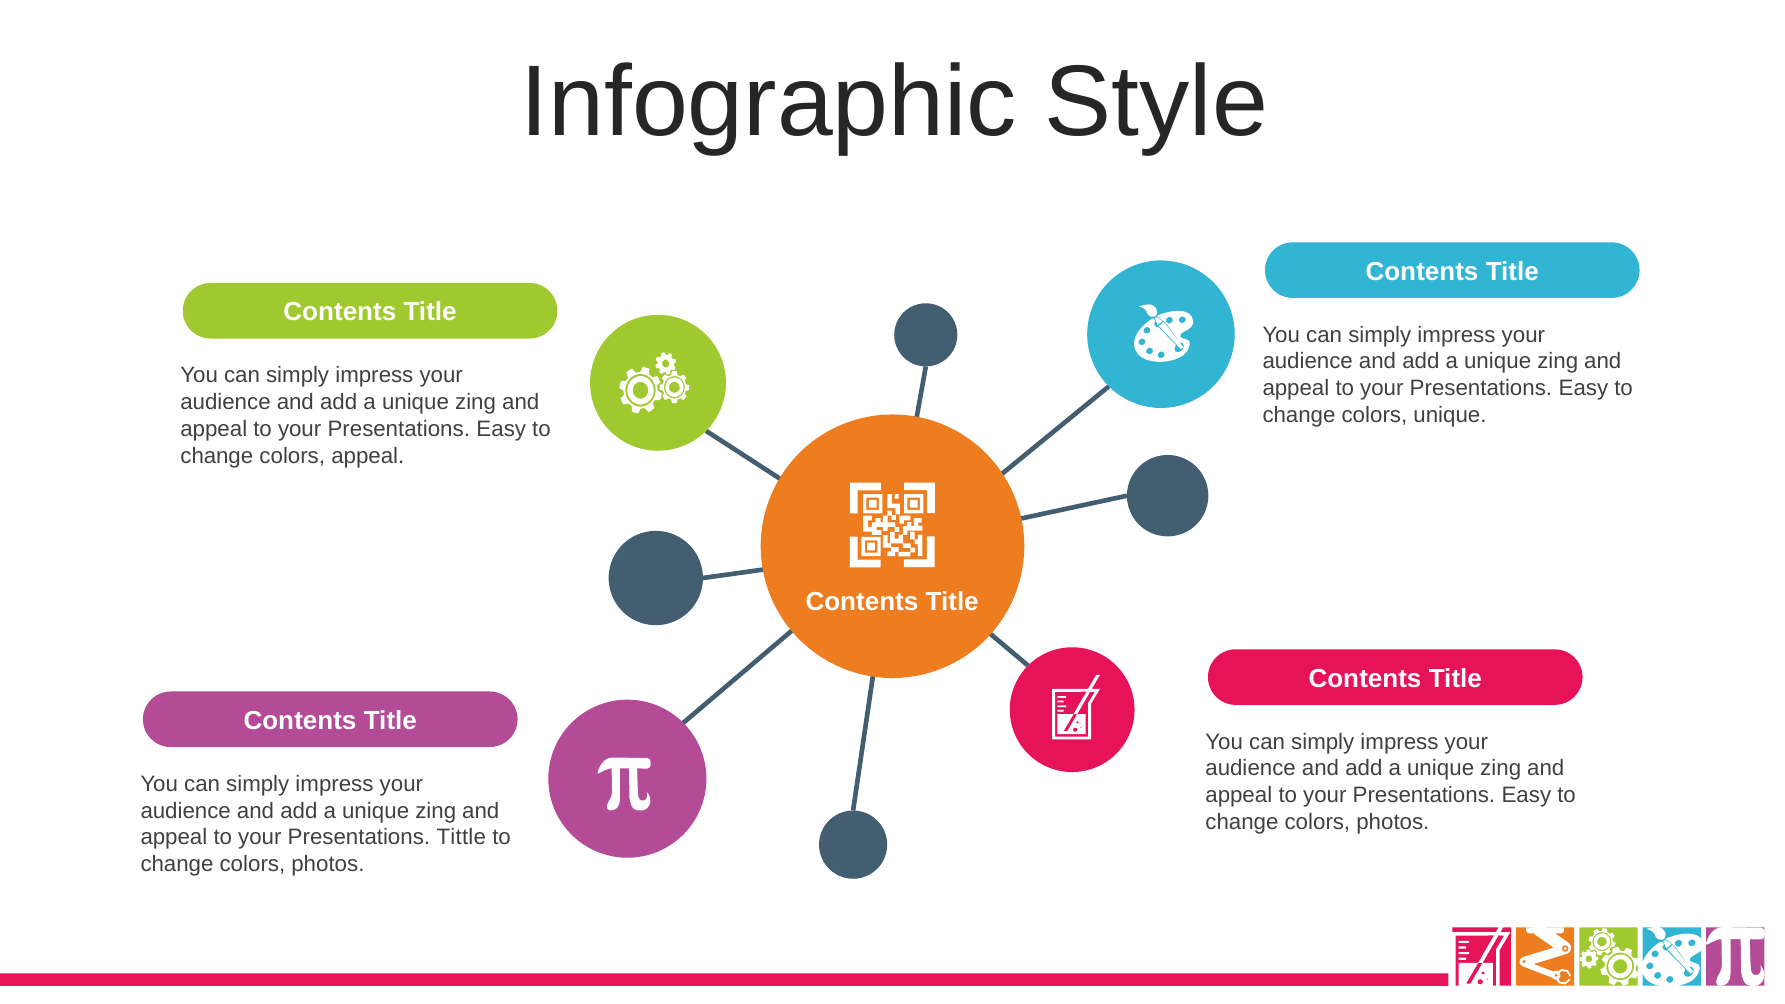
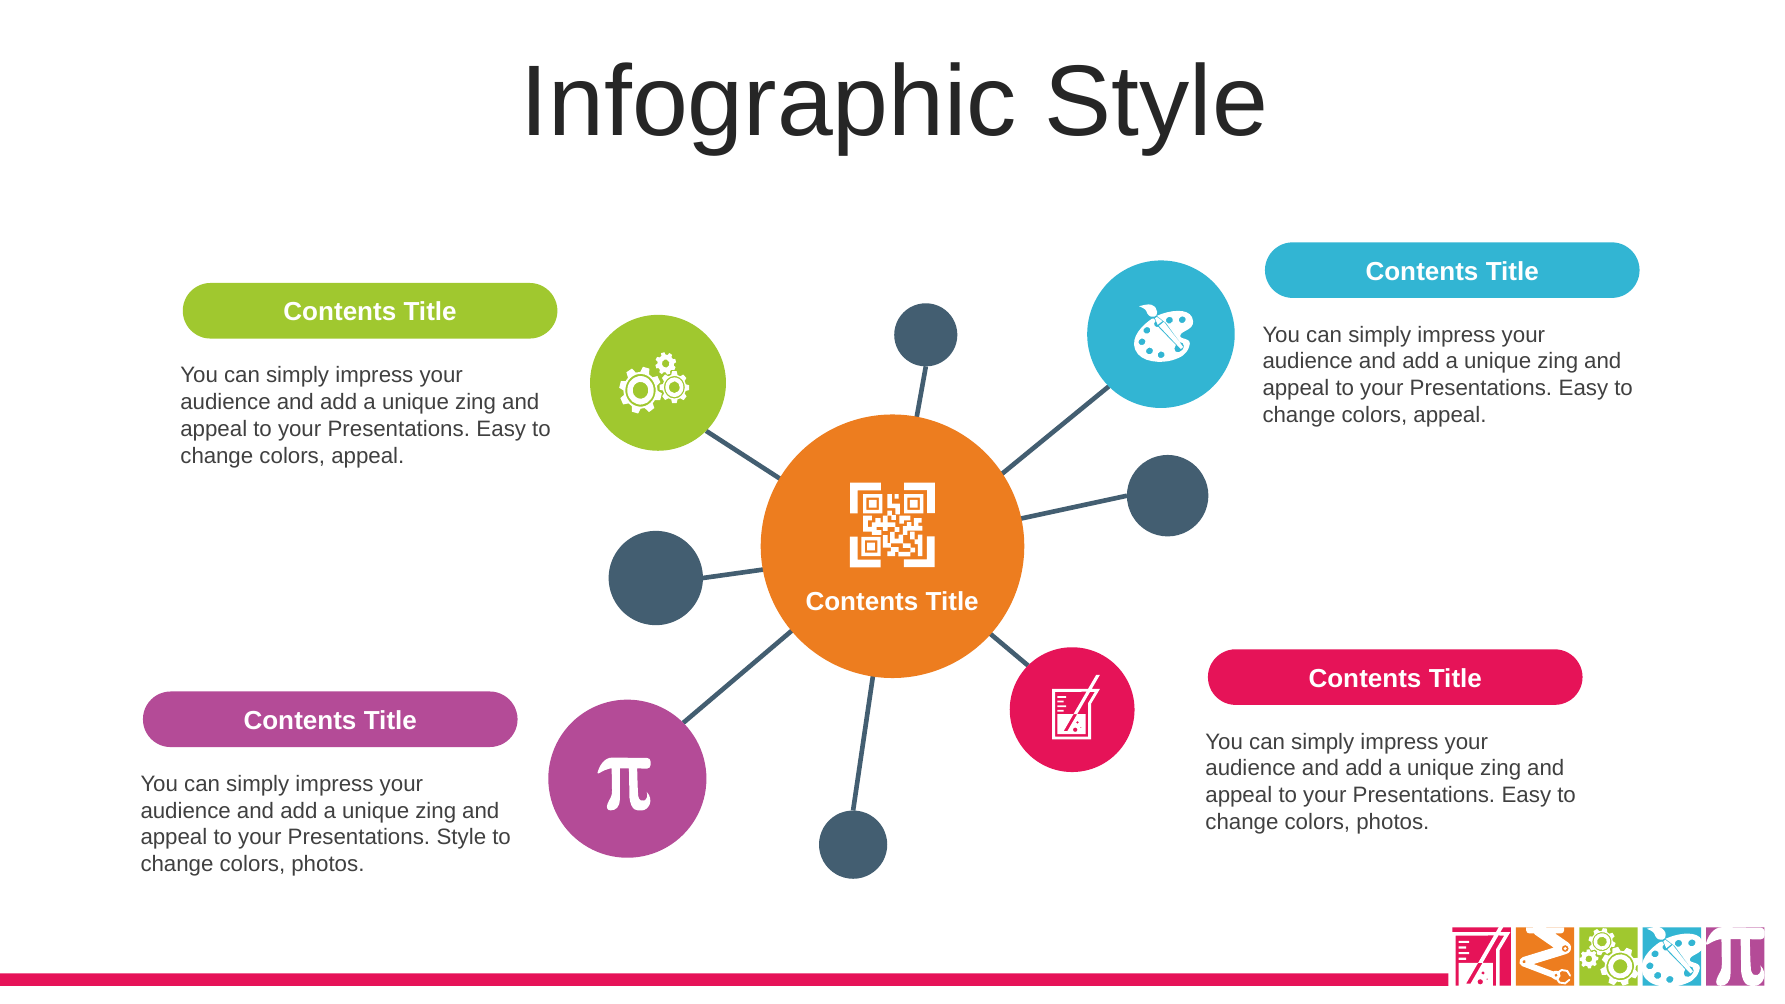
unique at (1450, 415): unique -> appeal
Presentations Tittle: Tittle -> Style
